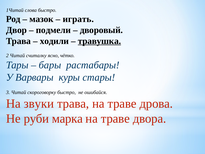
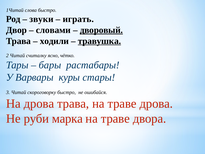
мазок: мазок -> звуки
подмели: подмели -> словами
дворовый underline: none -> present
На звуки: звуки -> дрова
